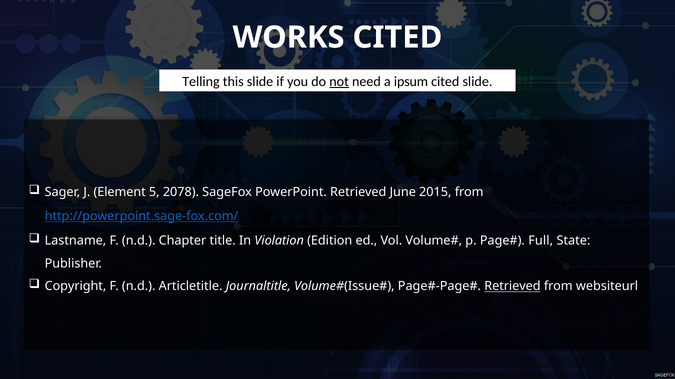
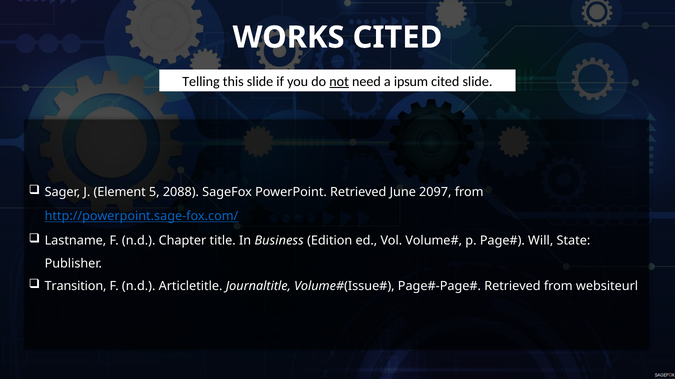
2078: 2078 -> 2088
2015: 2015 -> 2097
Violation: Violation -> Business
Full: Full -> Will
Copyright: Copyright -> Transition
Retrieved at (512, 287) underline: present -> none
